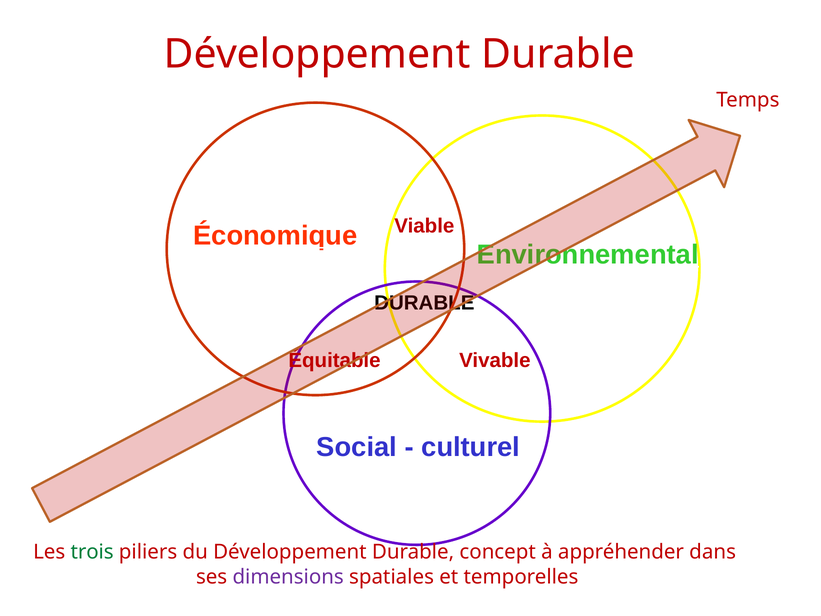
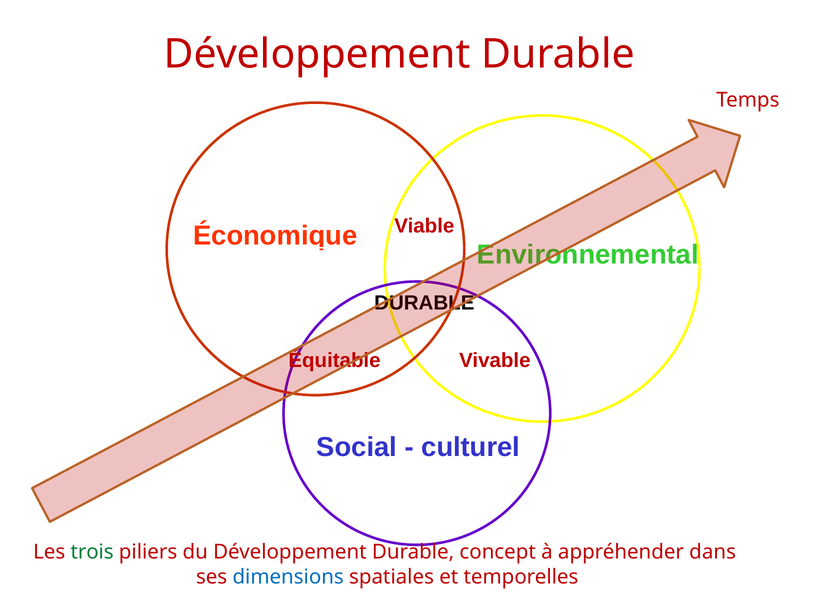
dimensions colour: purple -> blue
